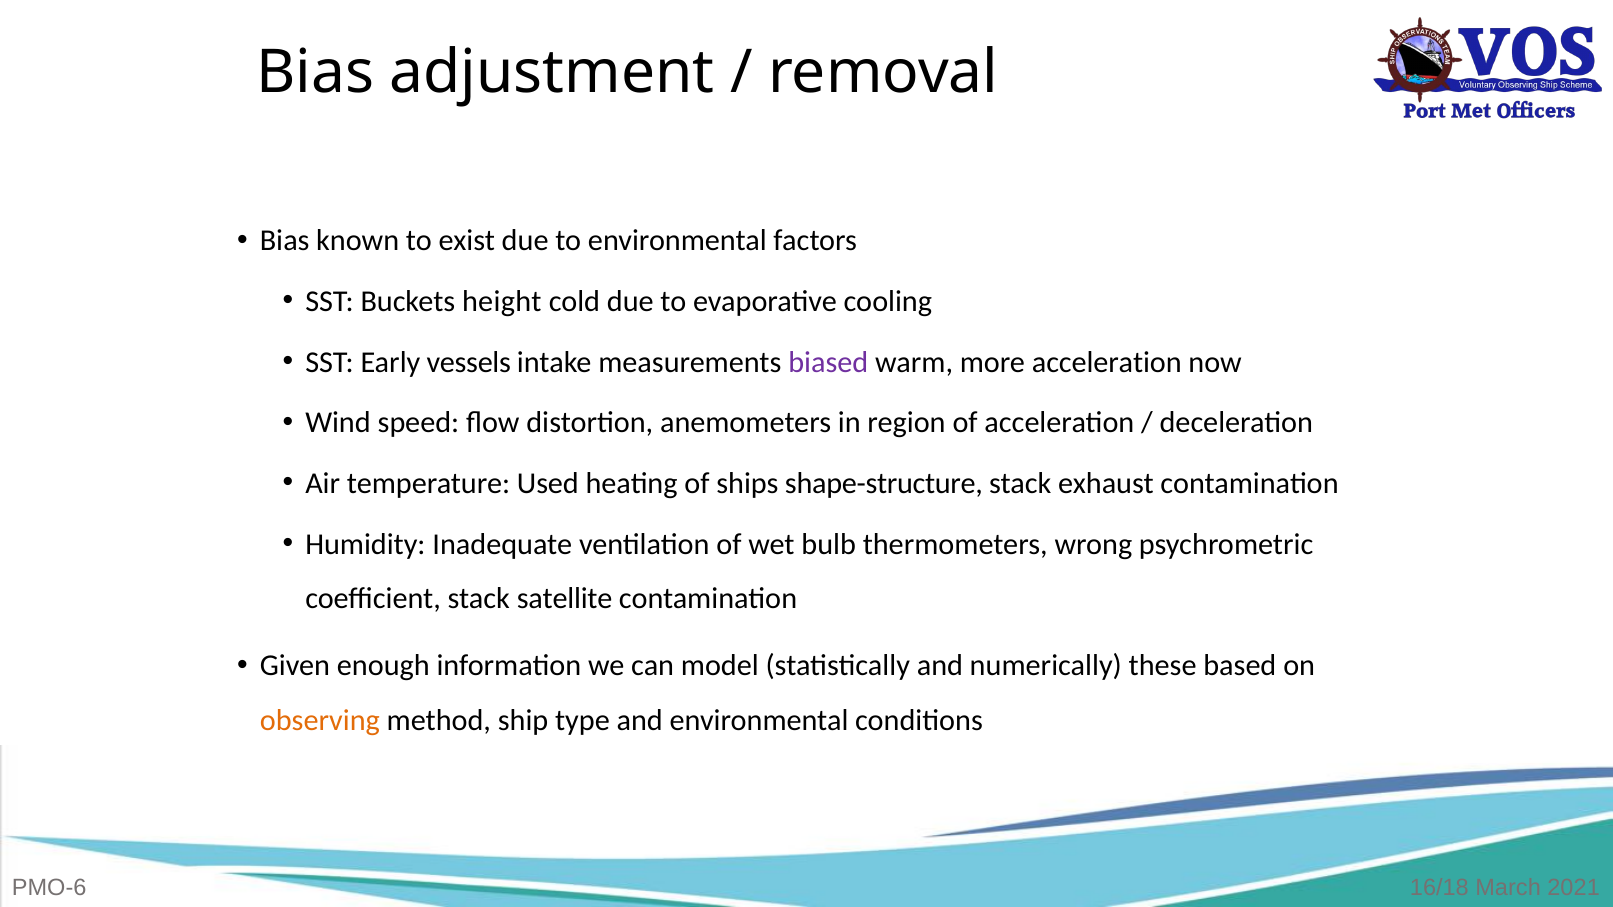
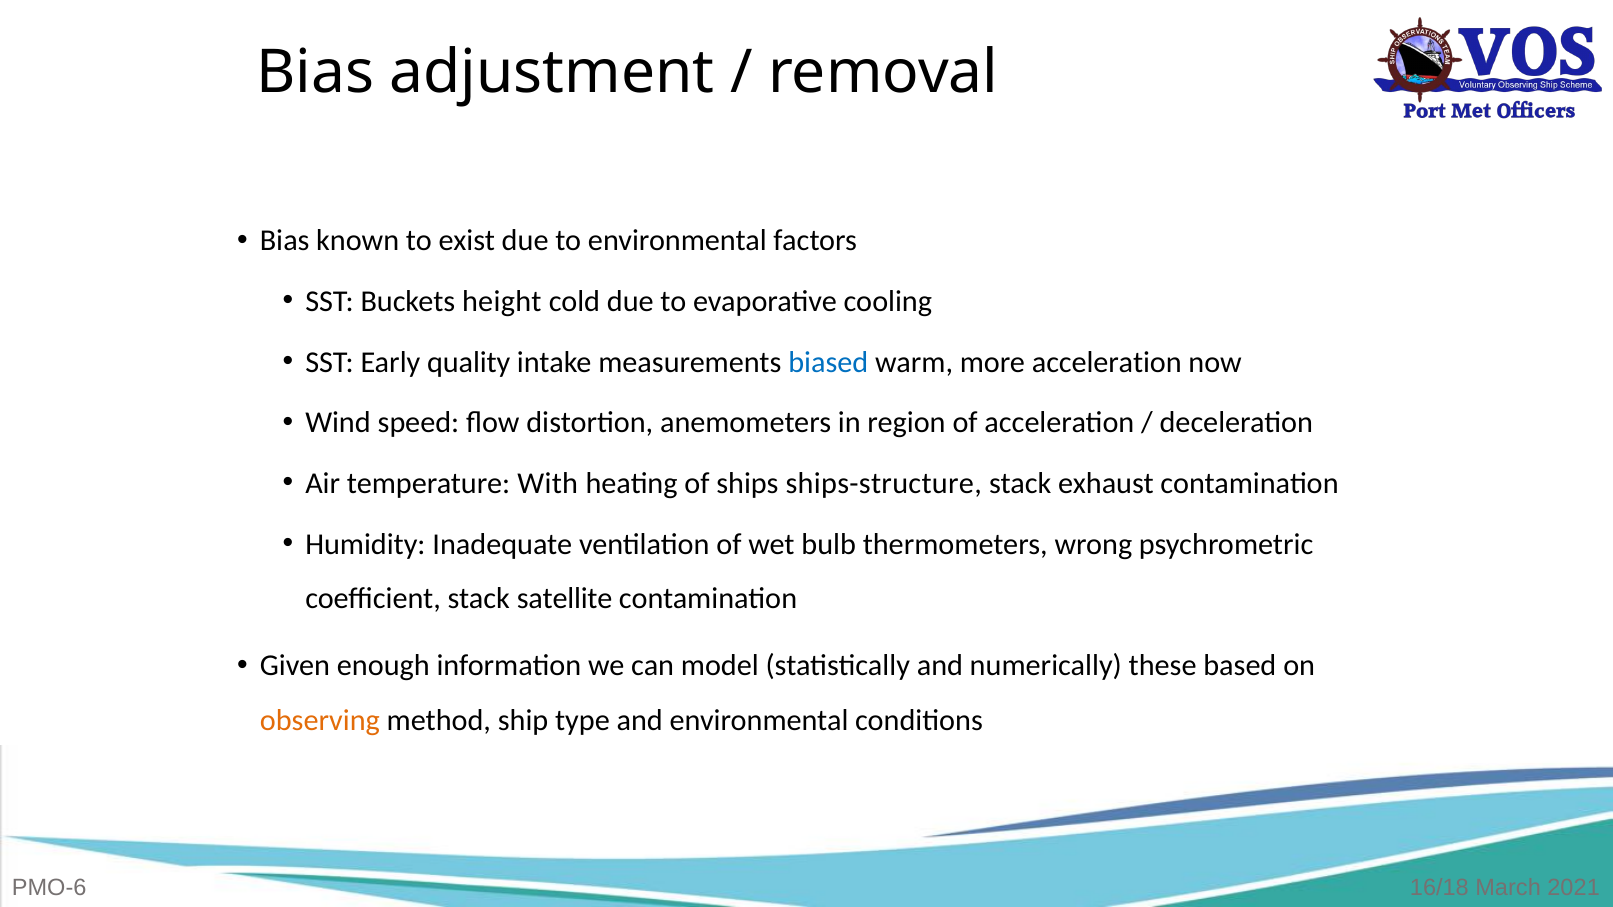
vessels: vessels -> quality
biased colour: purple -> blue
Used: Used -> With
shape-structure: shape-structure -> ships-structure
